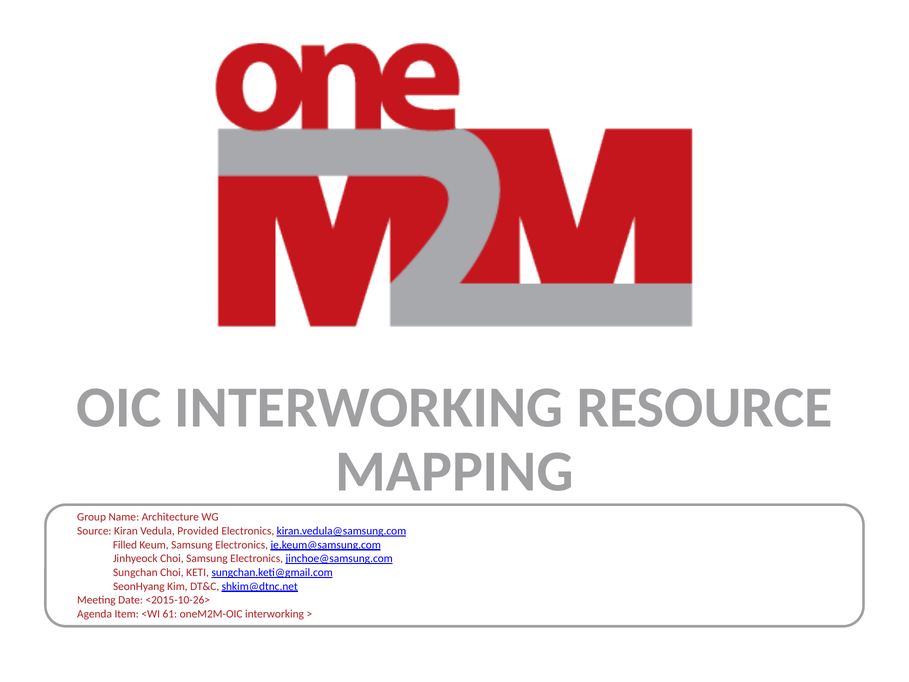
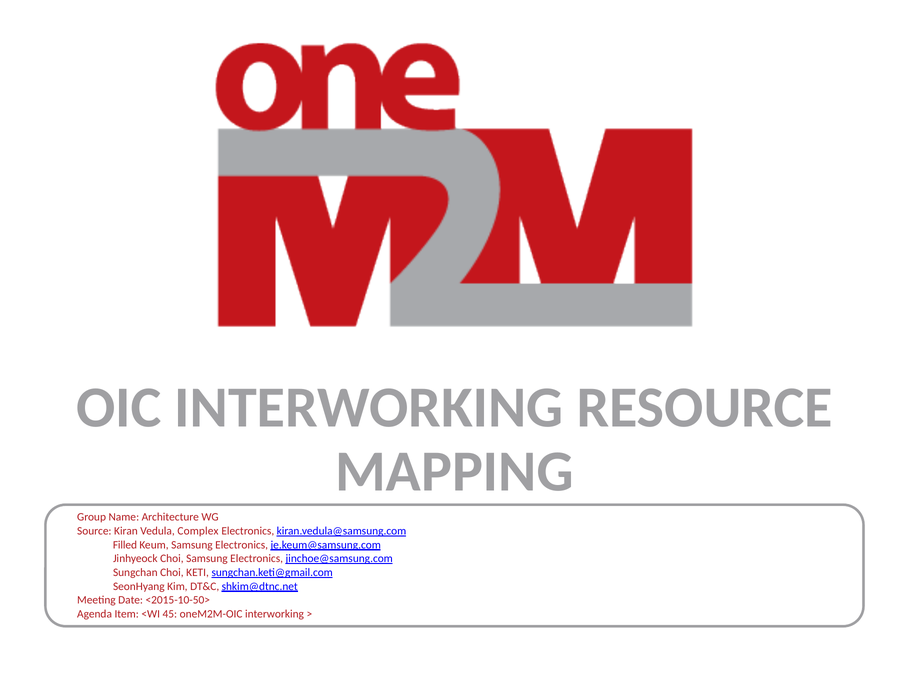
Provided: Provided -> Complex
<2015-10-26>: <2015-10-26> -> <2015-10-50>
61: 61 -> 45
